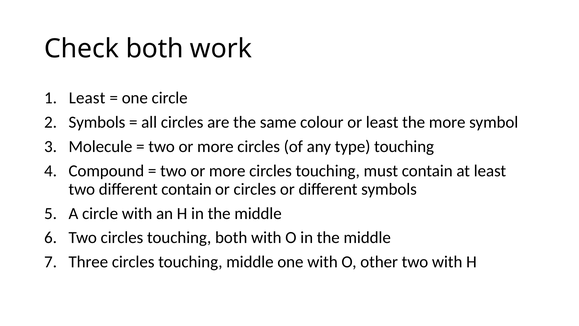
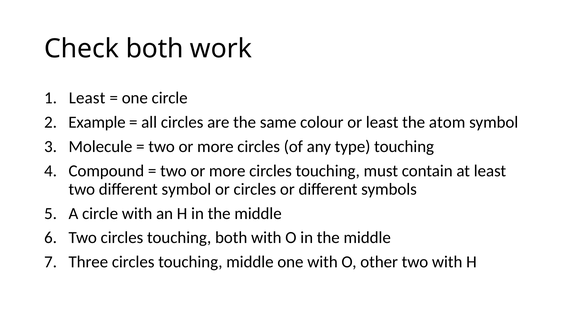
Symbols at (97, 122): Symbols -> Example
the more: more -> atom
different contain: contain -> symbol
